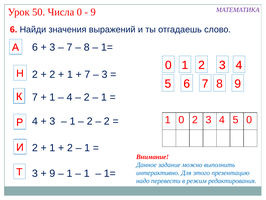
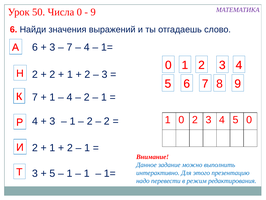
8 at (87, 47): 8 -> 4
7 at (87, 74): 7 -> 2
9 at (52, 173): 9 -> 5
